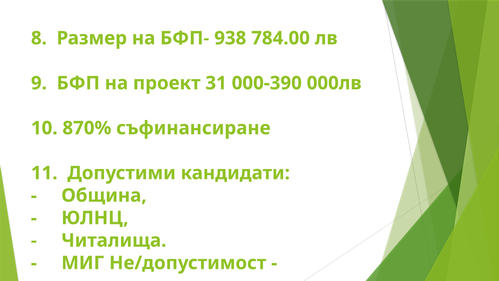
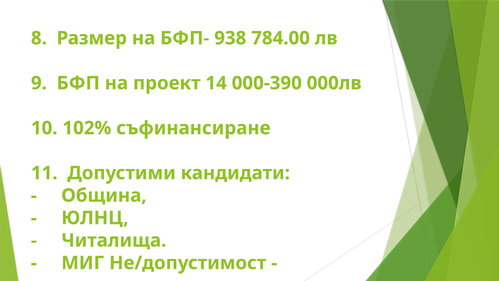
31: 31 -> 14
870%: 870% -> 102%
